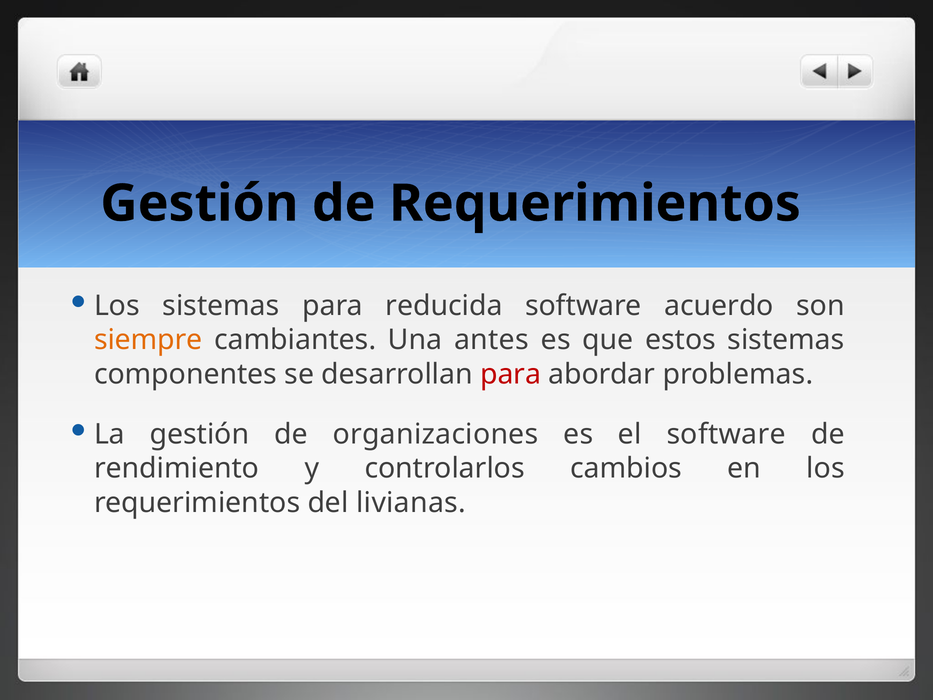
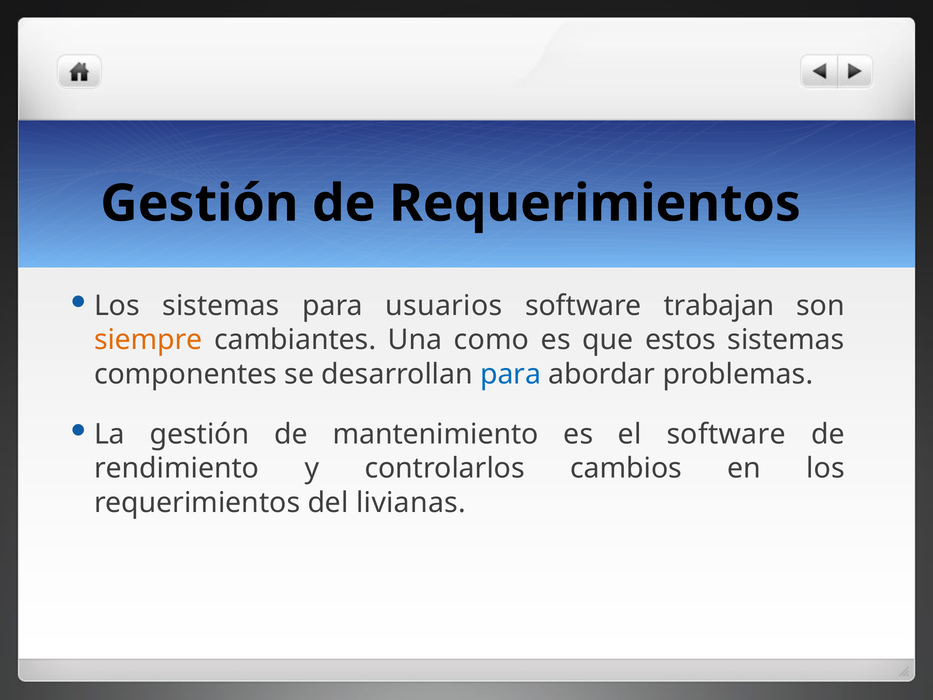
reducida: reducida -> usuarios
acuerdo: acuerdo -> trabajan
antes: antes -> como
para at (511, 374) colour: red -> blue
organizaciones: organizaciones -> mantenimiento
